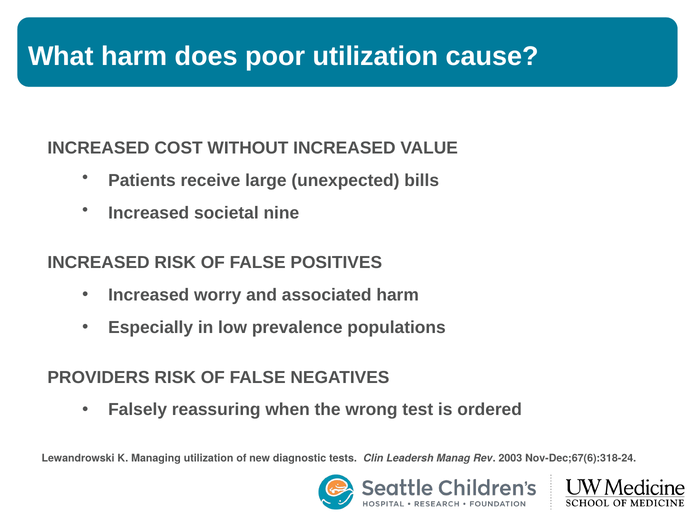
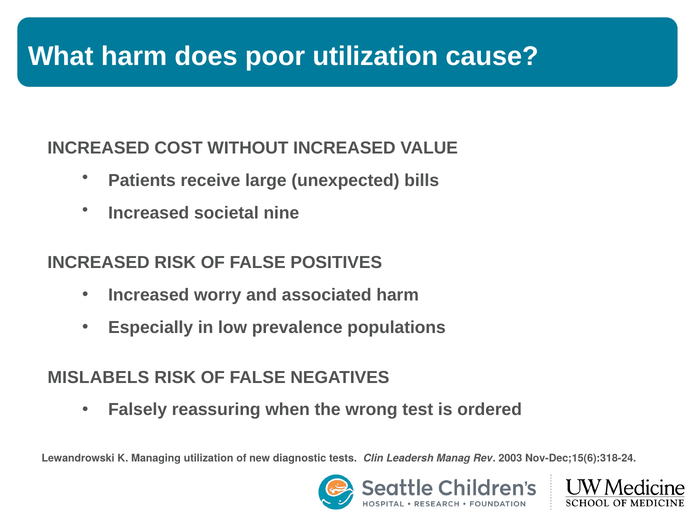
PROVIDERS: PROVIDERS -> MISLABELS
Nov-Dec;67(6):318-24: Nov-Dec;67(6):318-24 -> Nov-Dec;15(6):318-24
